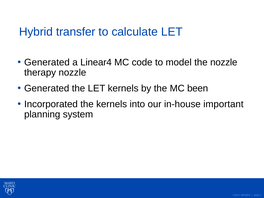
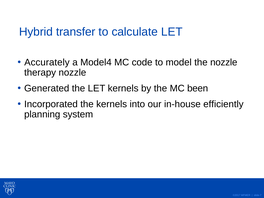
Generated at (47, 62): Generated -> Accurately
Linear4: Linear4 -> Model4
important: important -> efficiently
